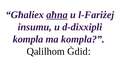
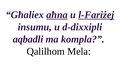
l-Fariżej underline: none -> present
kompla at (28, 39): kompla -> aqbadli
Ġdid: Ġdid -> Mela
